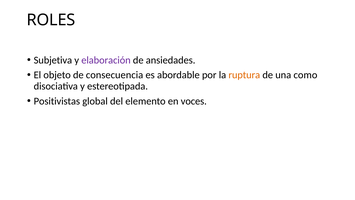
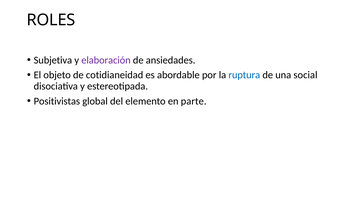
consecuencia: consecuencia -> cotidianeidad
ruptura colour: orange -> blue
como: como -> social
voces: voces -> parte
